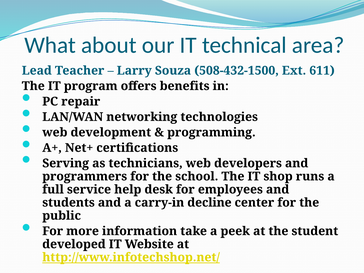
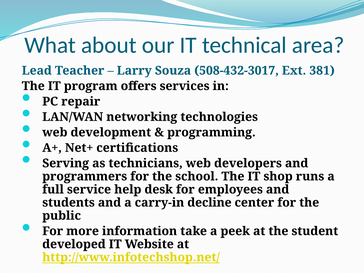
508-432-1500: 508-432-1500 -> 508-432-3017
611: 611 -> 381
benefits: benefits -> services
